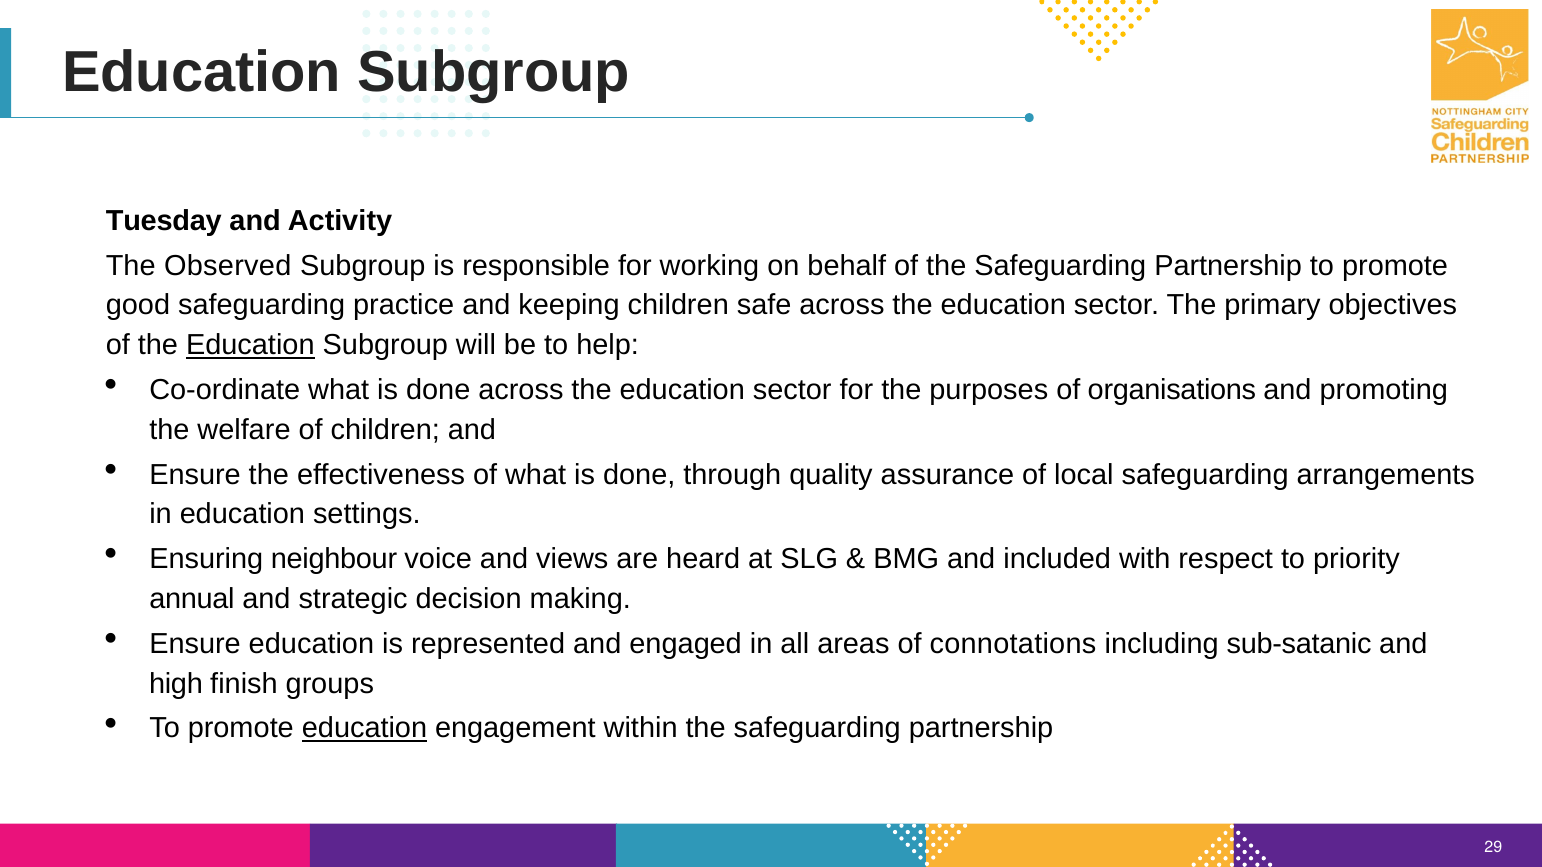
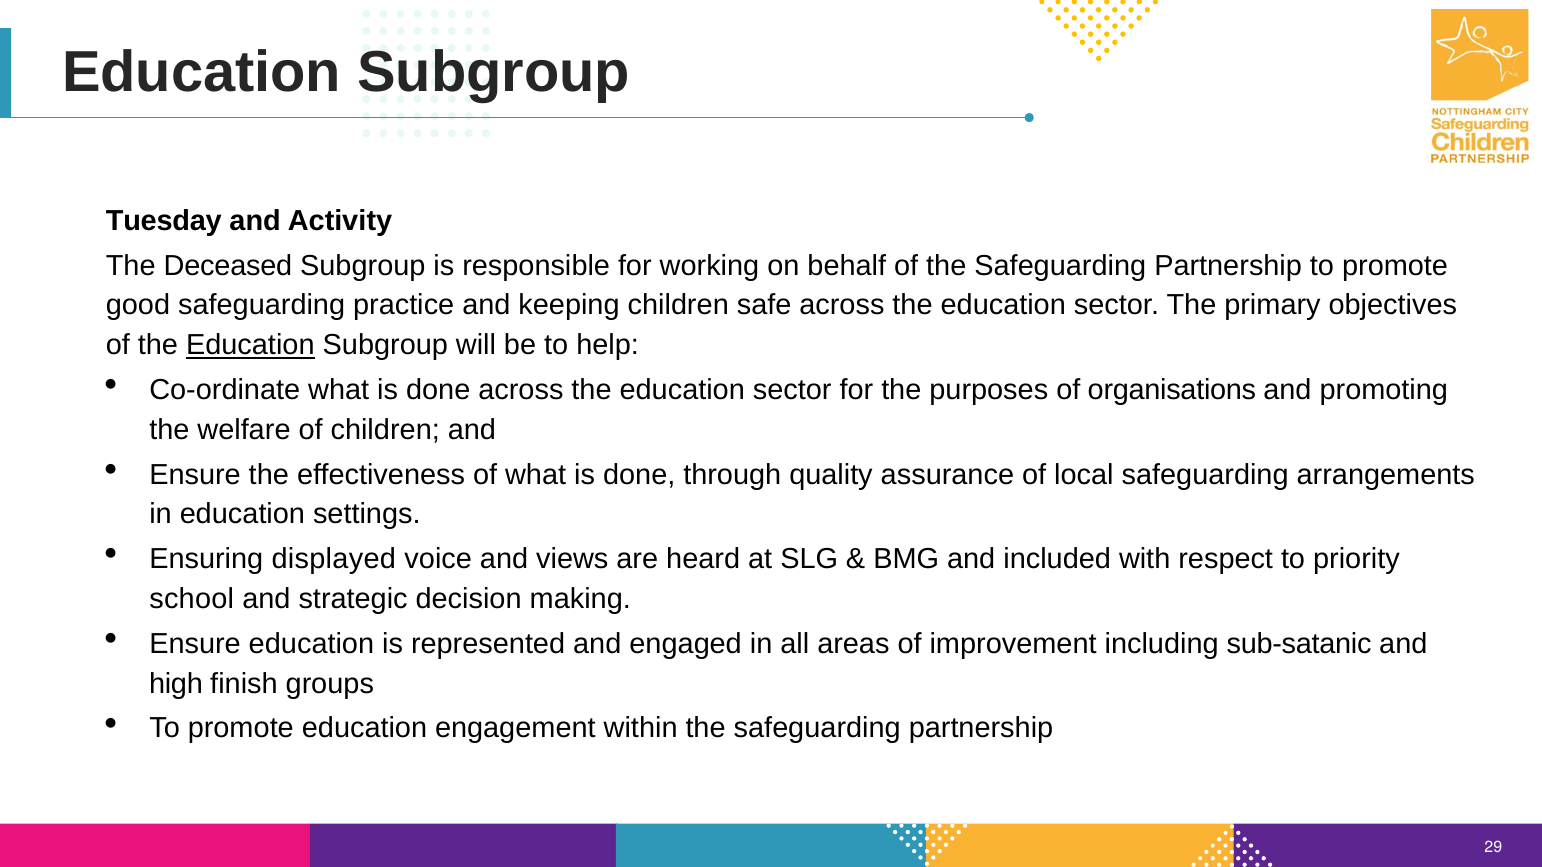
Observed: Observed -> Deceased
neighbour: neighbour -> displayed
annual: annual -> school
connotations: connotations -> improvement
education at (364, 729) underline: present -> none
